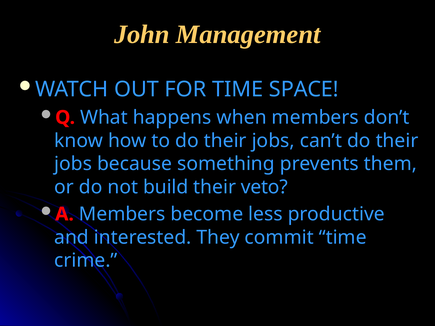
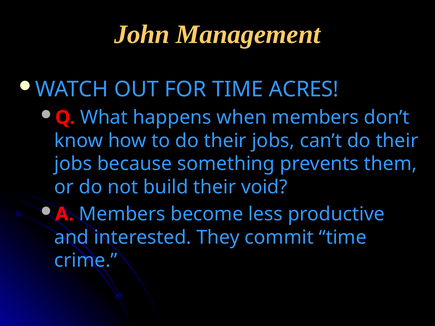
SPACE: SPACE -> ACRES
veto: veto -> void
